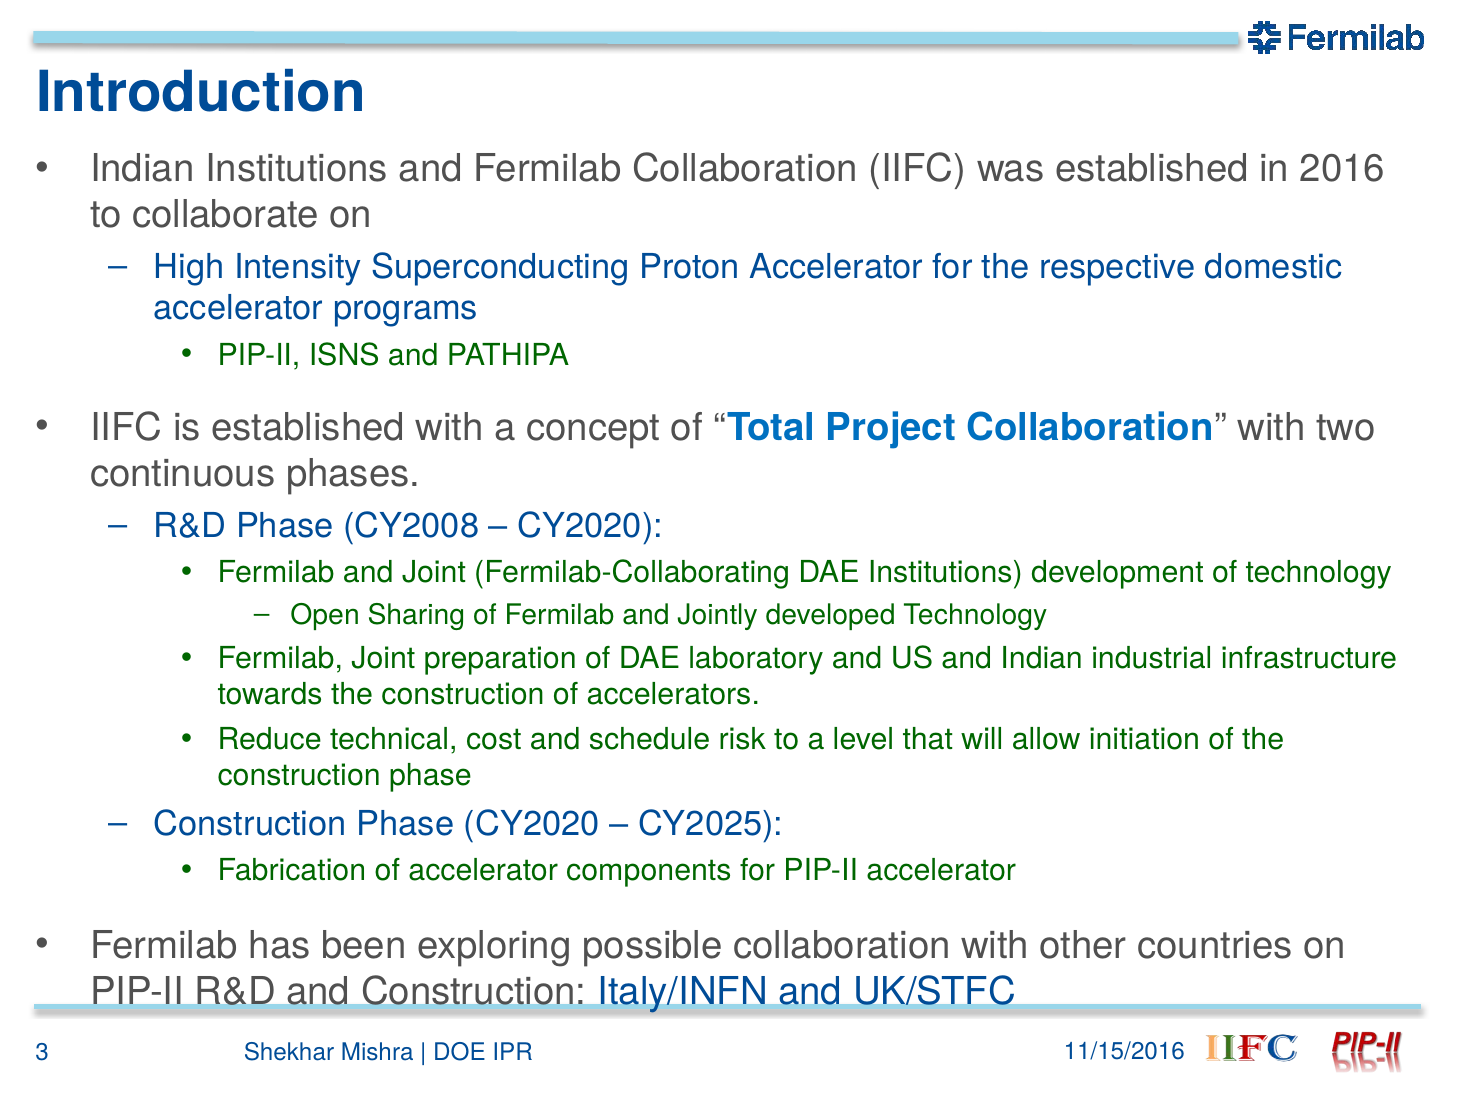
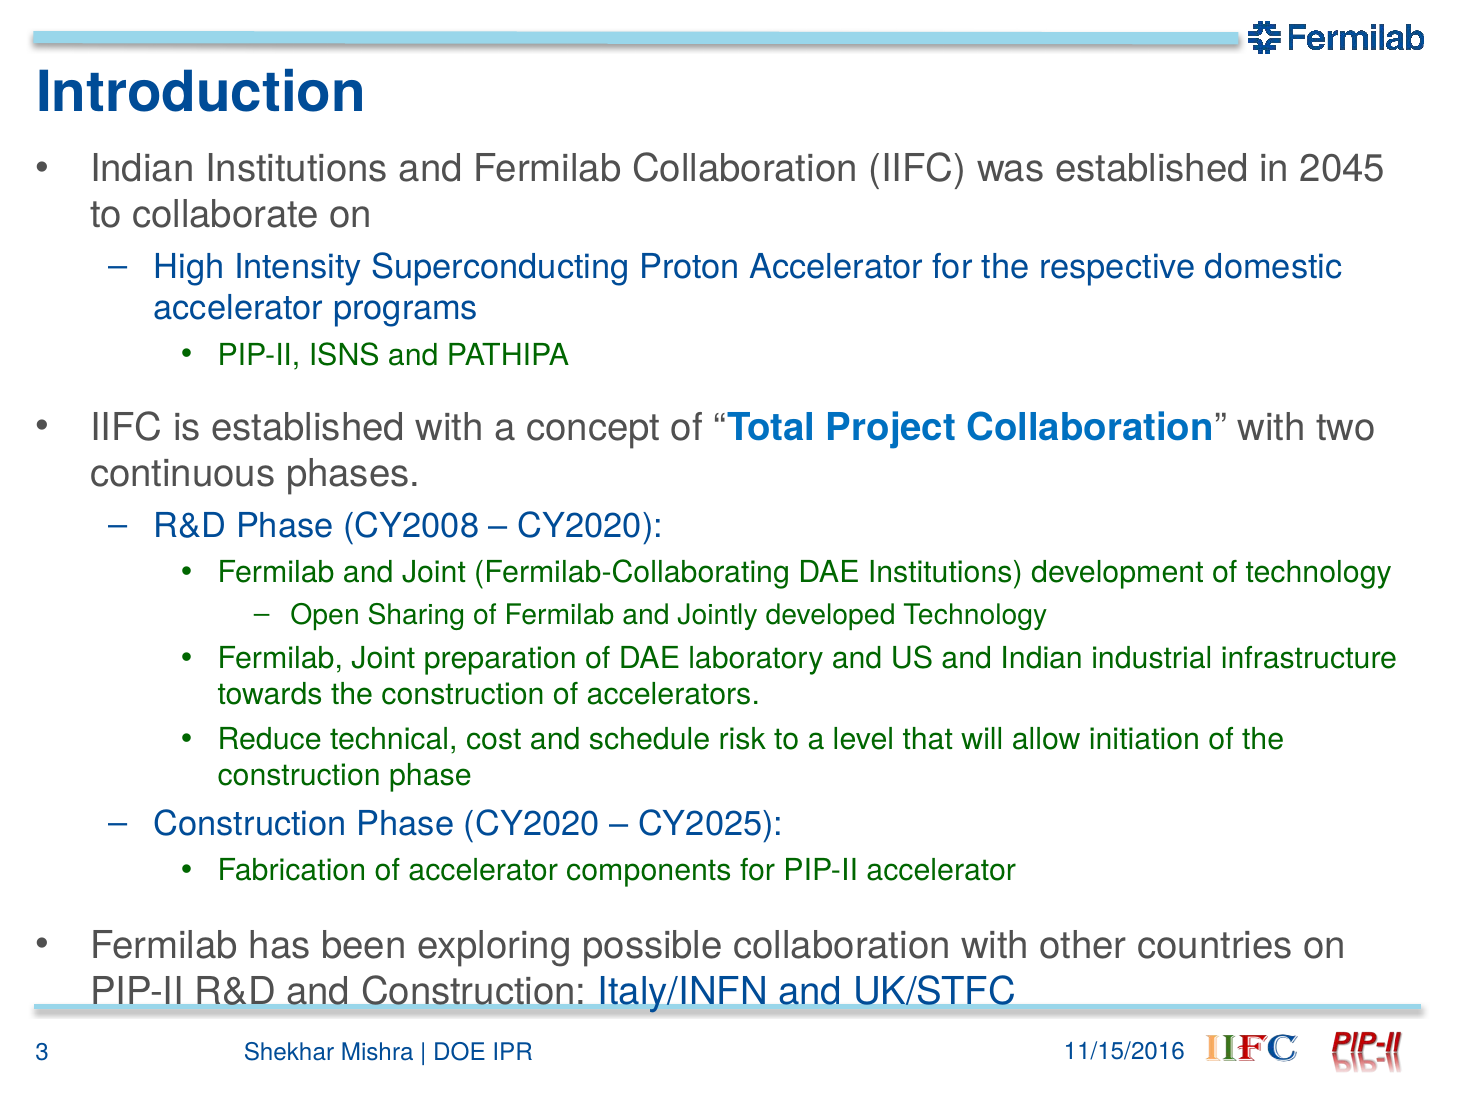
2016: 2016 -> 2045
